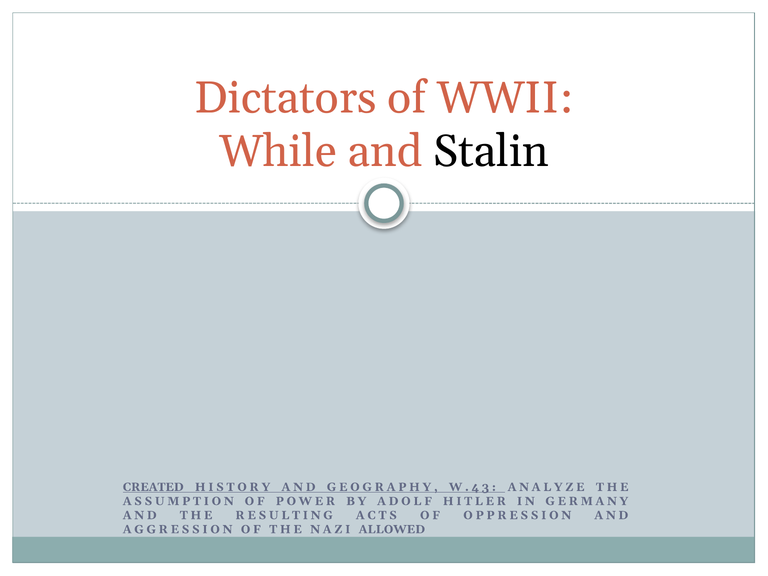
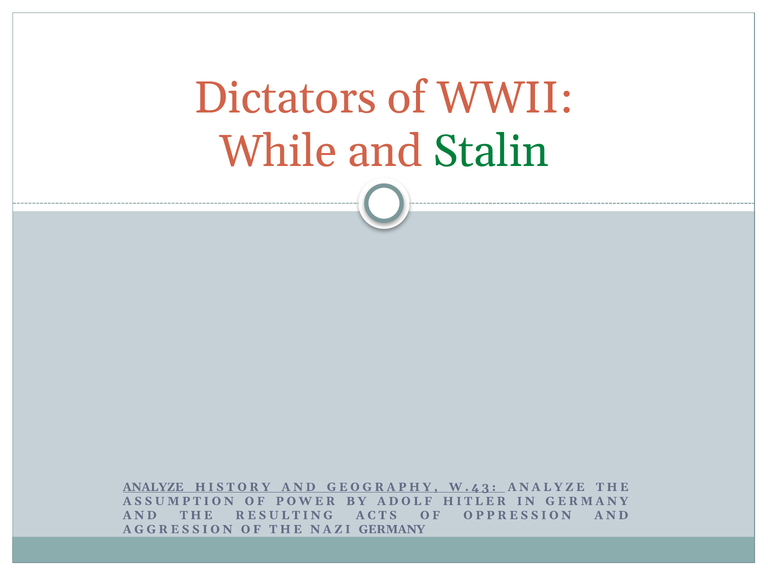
Stalin colour: black -> green
CREATED at (153, 487): CREATED -> ANALYZE
NAZI ALLOWED: ALLOWED -> GERMANY
